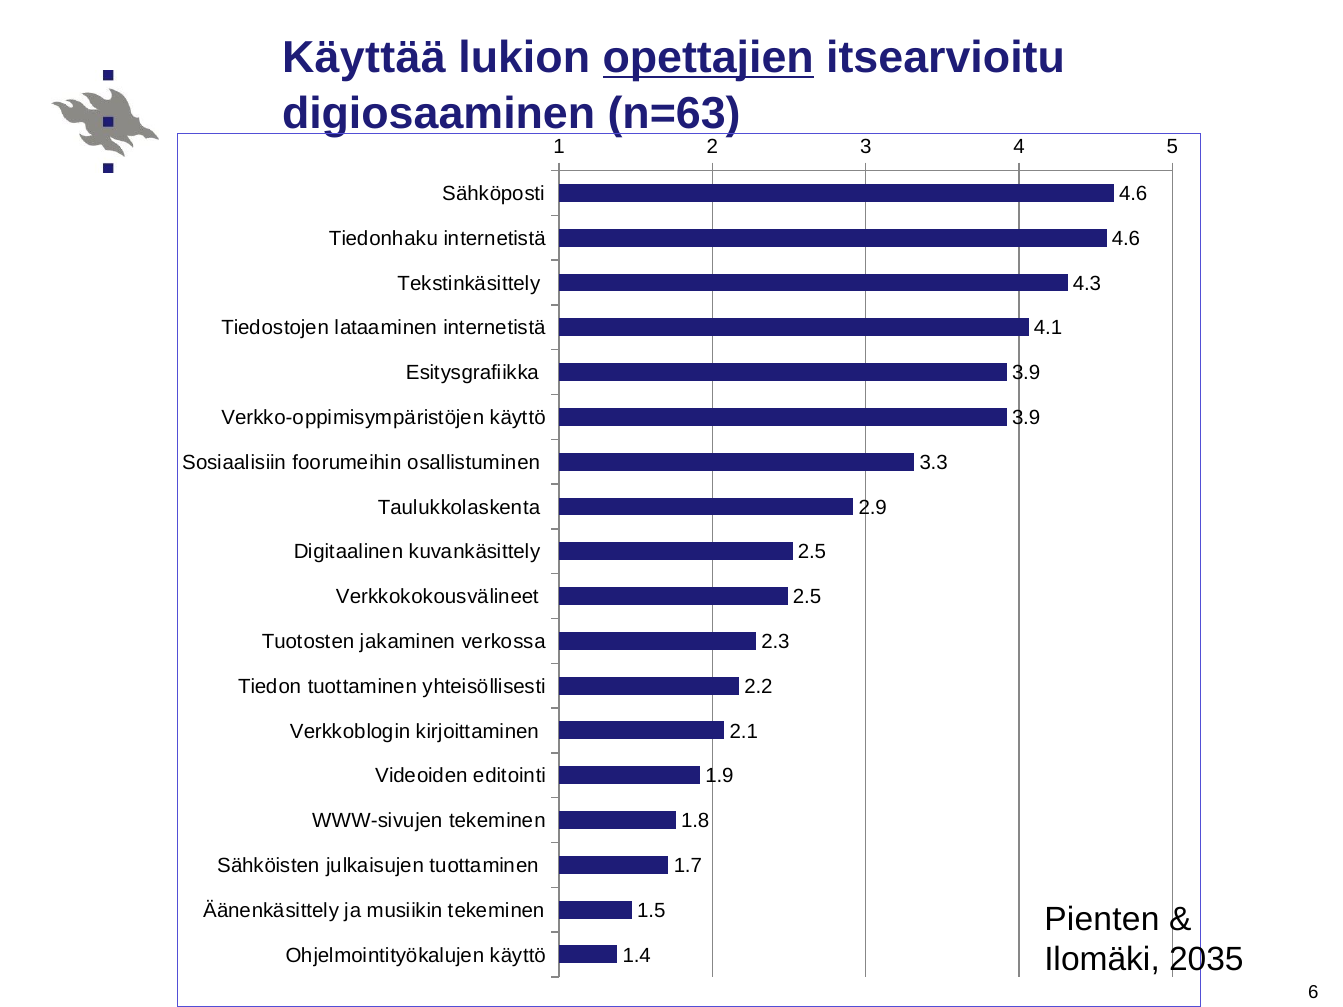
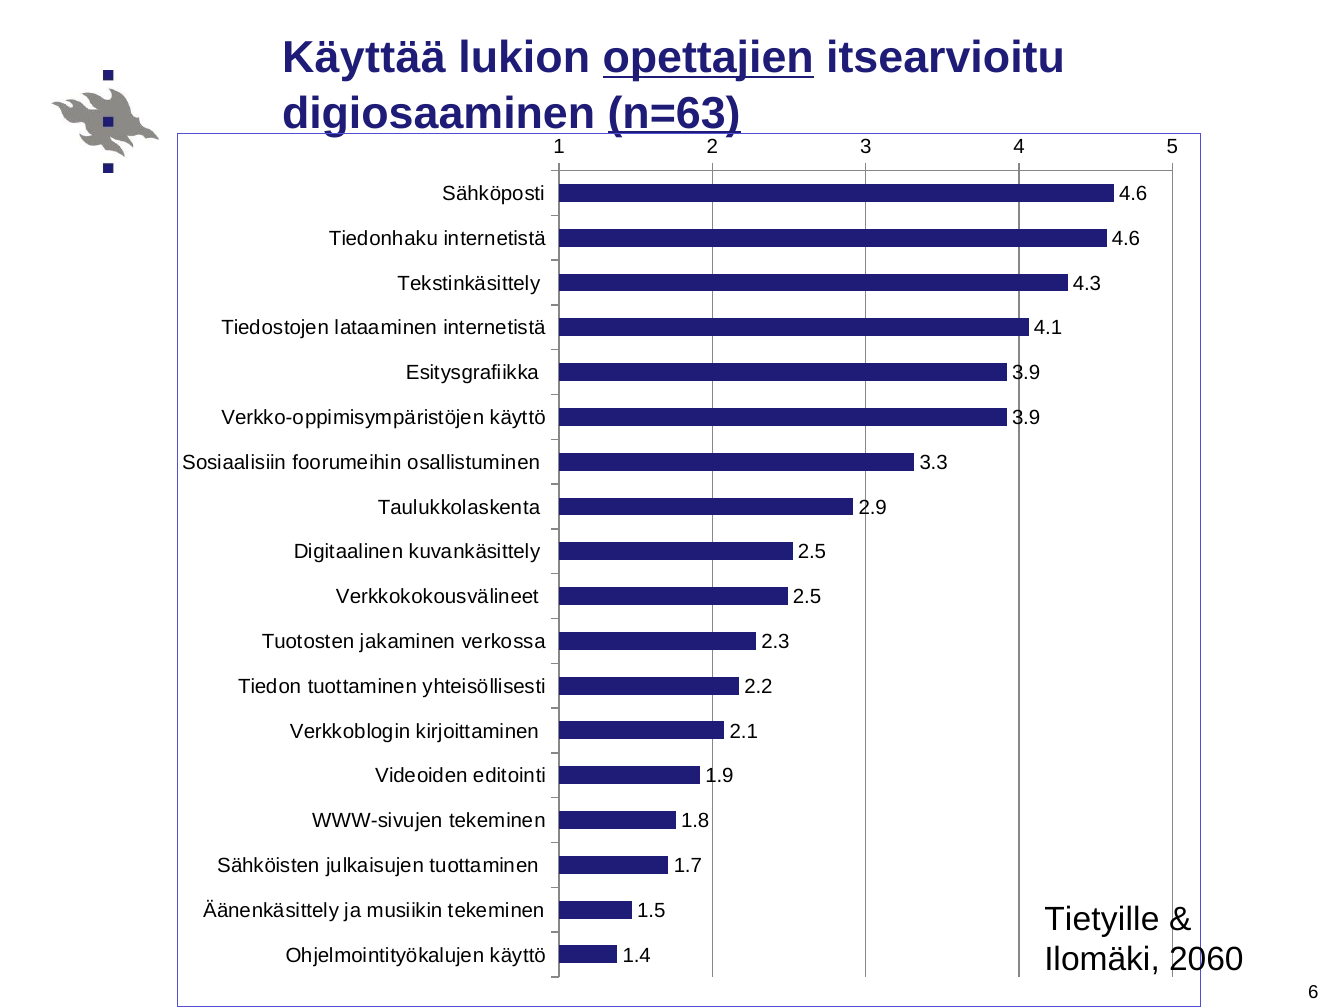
n=63 underline: none -> present
Pienten: Pienten -> Tietyille
2035: 2035 -> 2060
